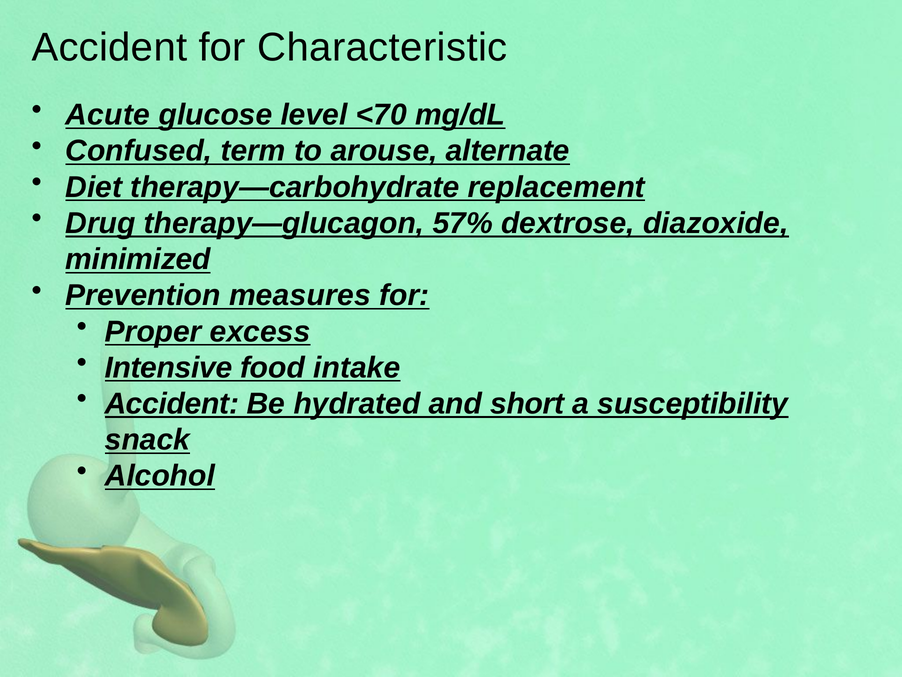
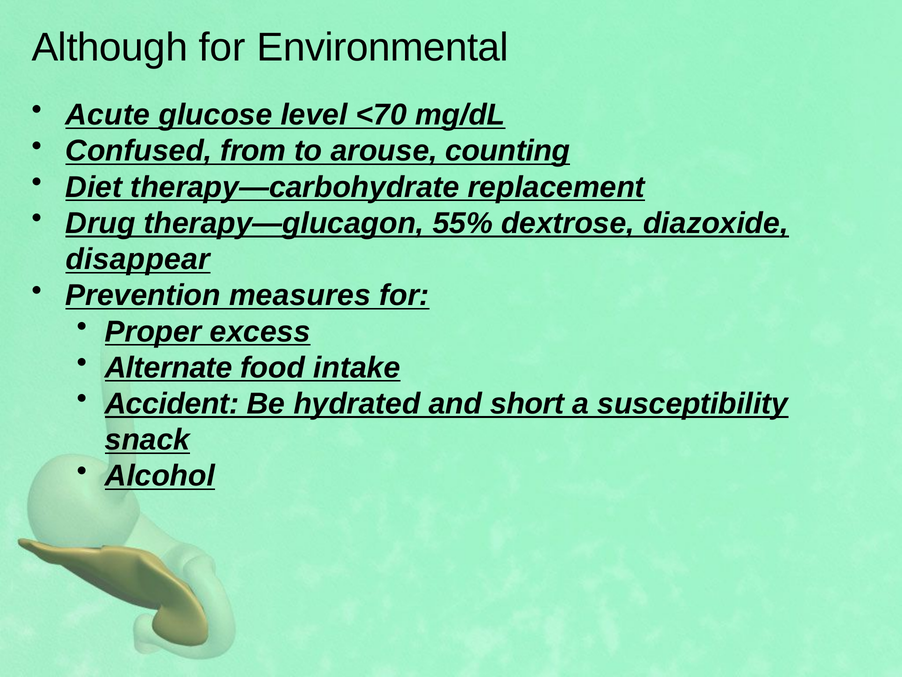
Accident at (109, 47): Accident -> Although
Characteristic: Characteristic -> Environmental
term: term -> from
alternate: alternate -> counting
57%: 57% -> 55%
minimized: minimized -> disappear
Intensive: Intensive -> Alternate
